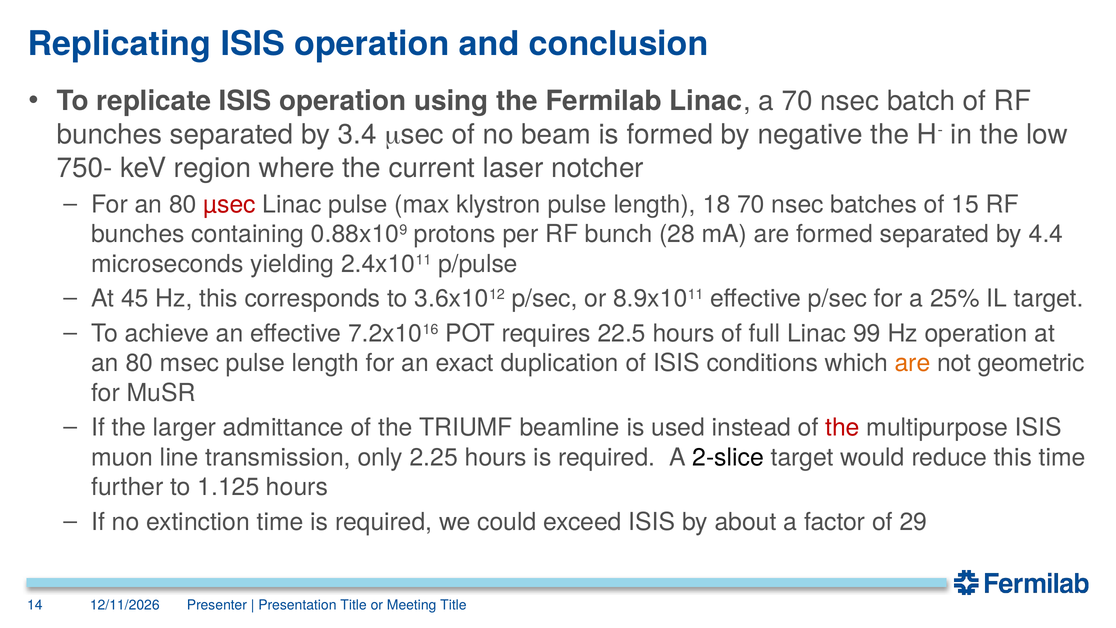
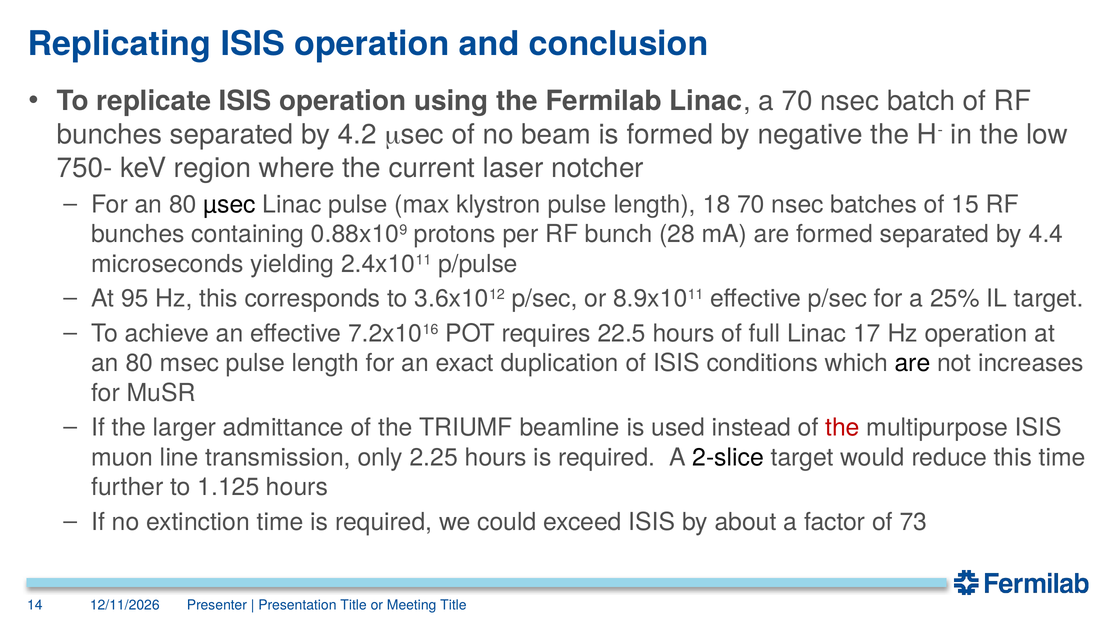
3.4: 3.4 -> 4.2
µsec colour: red -> black
45: 45 -> 95
99: 99 -> 17
are at (913, 363) colour: orange -> black
geometric: geometric -> increases
29: 29 -> 73
